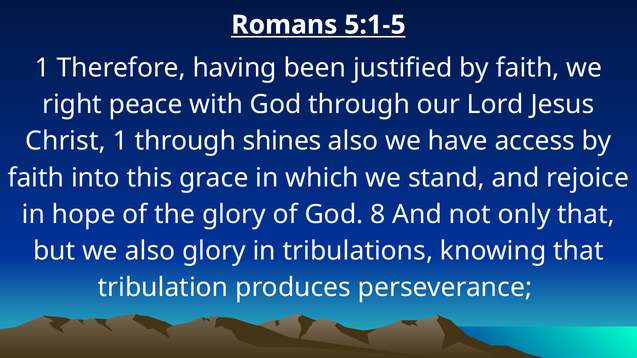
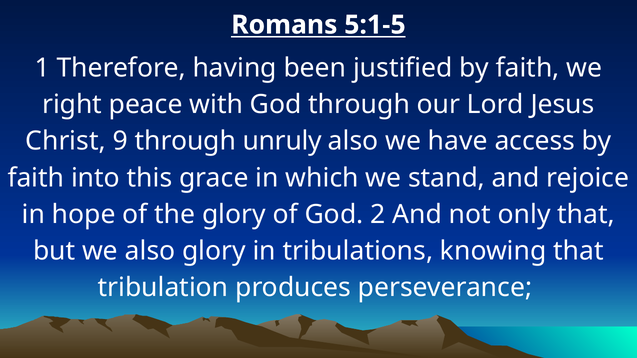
Christ 1: 1 -> 9
shines: shines -> unruly
8: 8 -> 2
